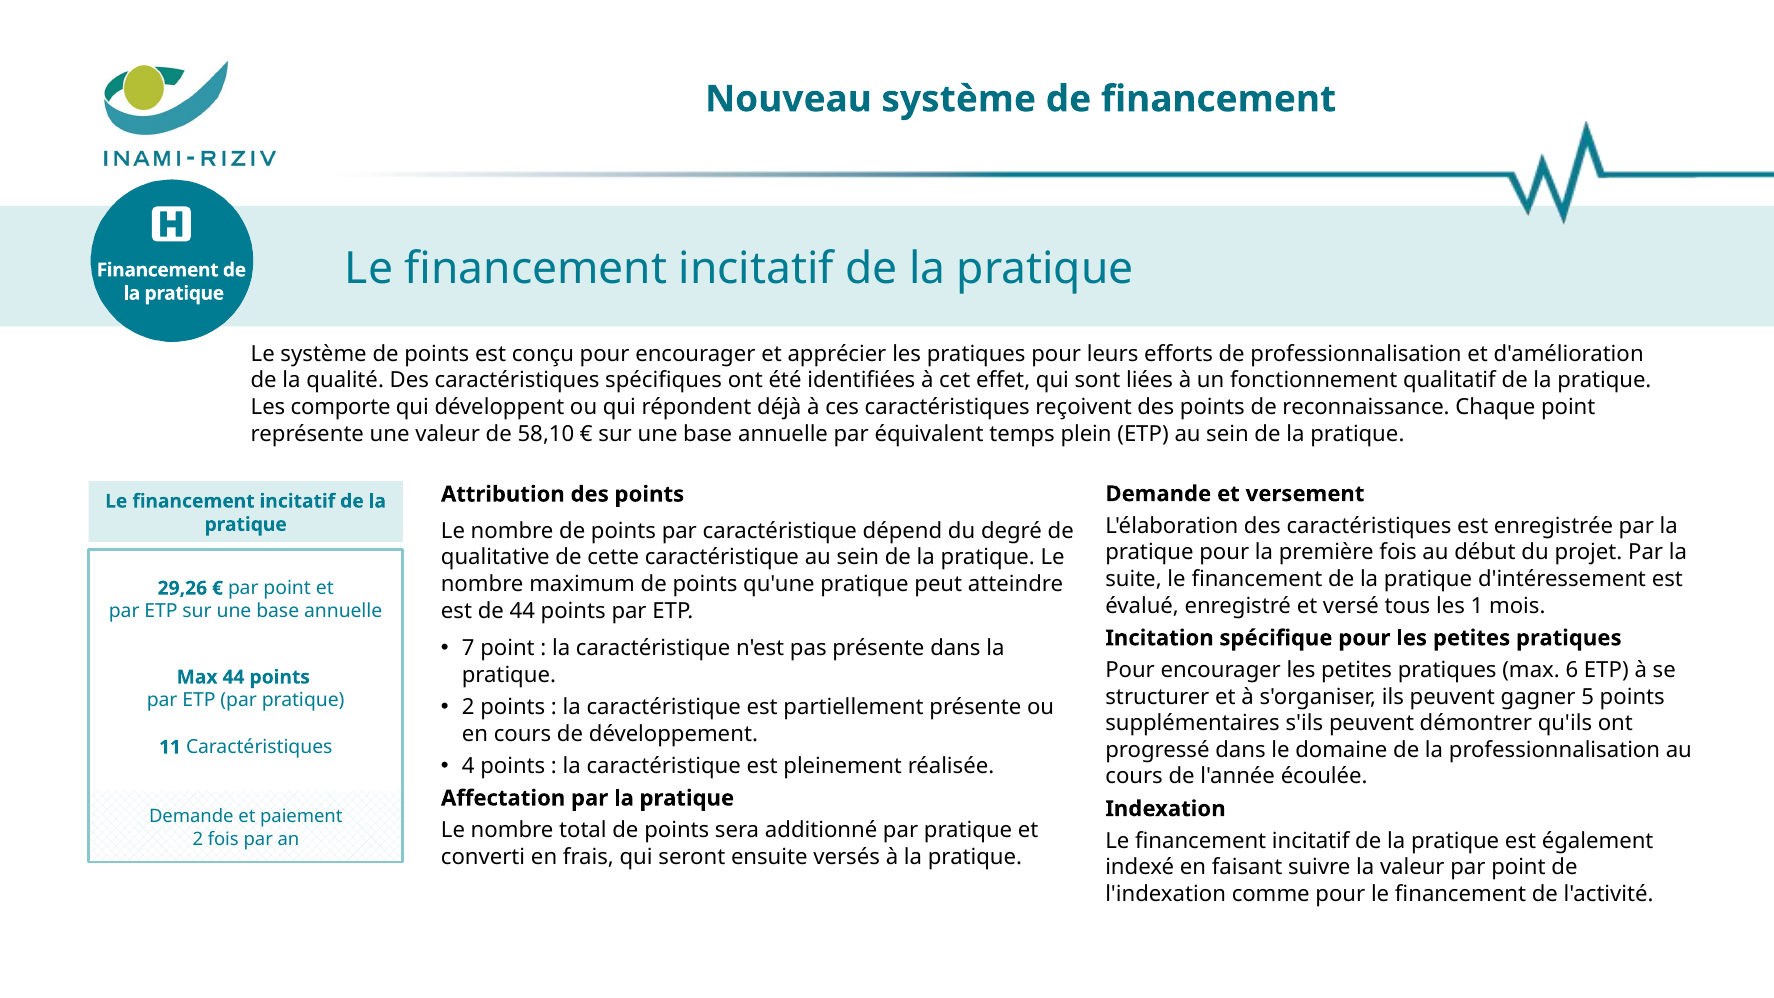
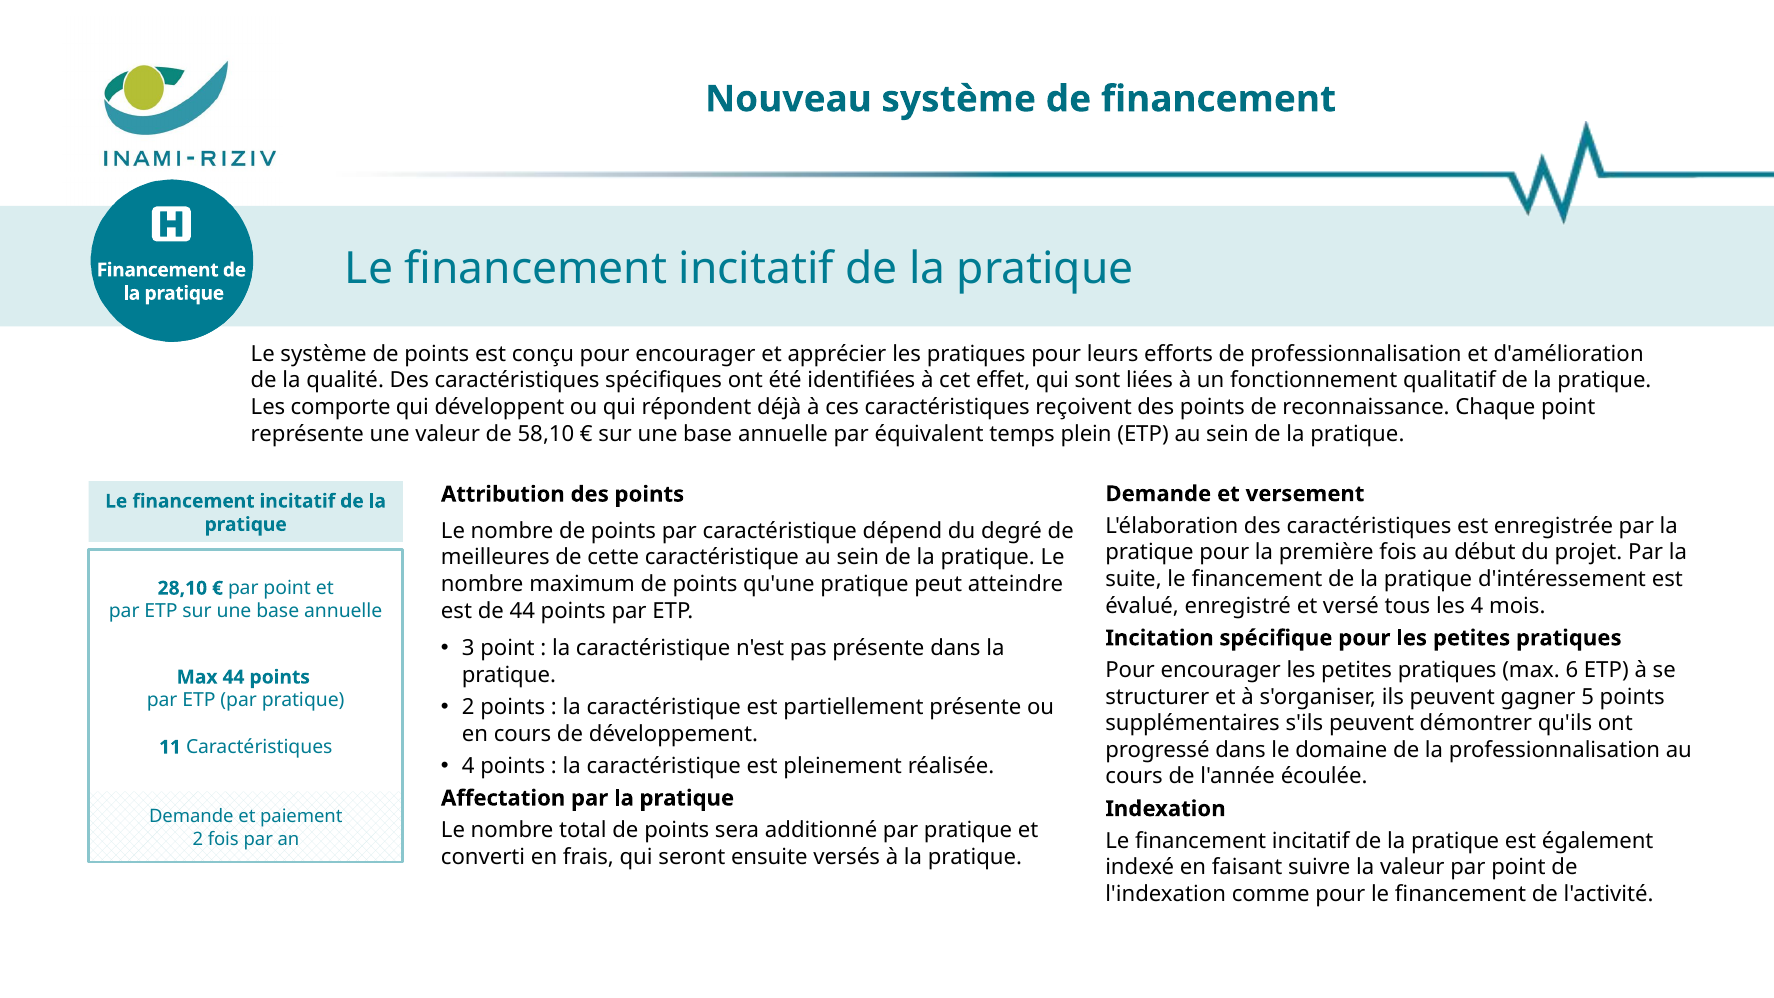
qualitative: qualitative -> meilleures
29,26: 29,26 -> 28,10
les 1: 1 -> 4
7: 7 -> 3
